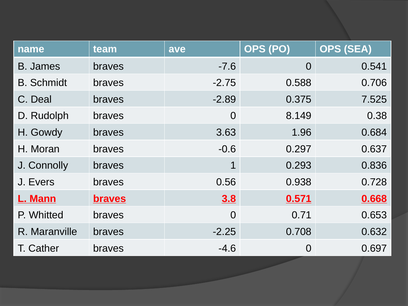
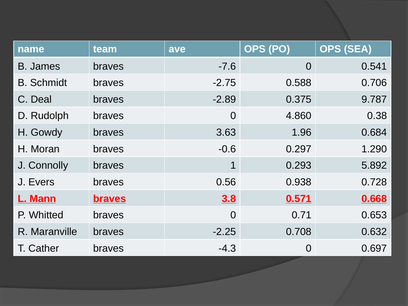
7.525: 7.525 -> 9.787
8.149: 8.149 -> 4.860
0.637: 0.637 -> 1.290
0.836: 0.836 -> 5.892
-4.6: -4.6 -> -4.3
